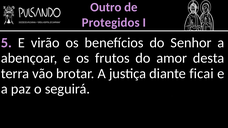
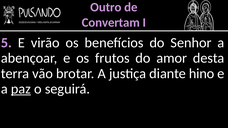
Protegidos: Protegidos -> Convertam
ficai: ficai -> hino
paz underline: none -> present
